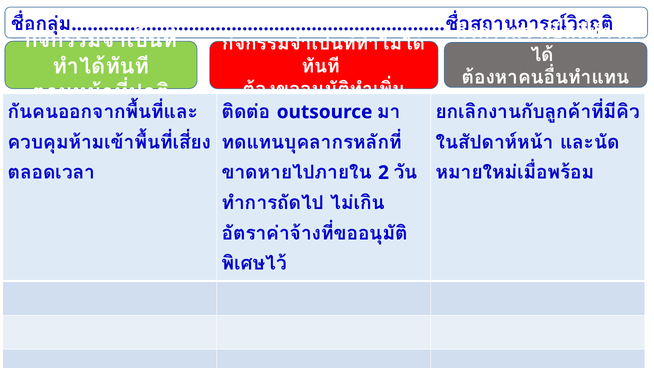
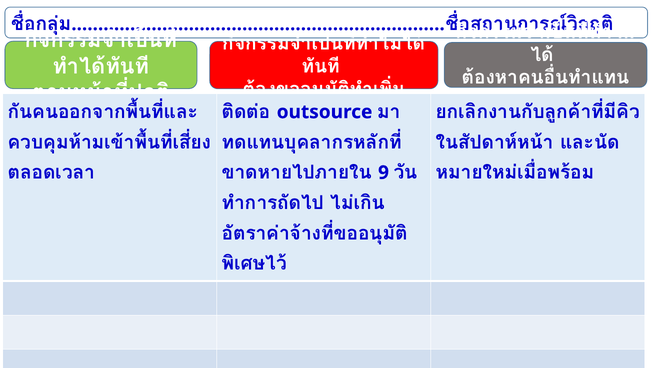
2: 2 -> 9
